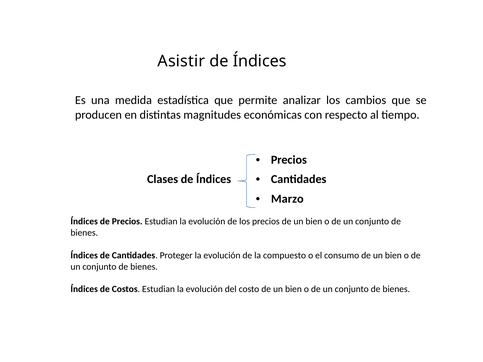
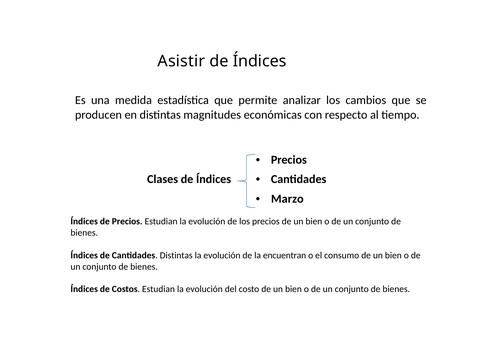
Cantidades Proteger: Proteger -> Distintas
compuesto: compuesto -> encuentran
